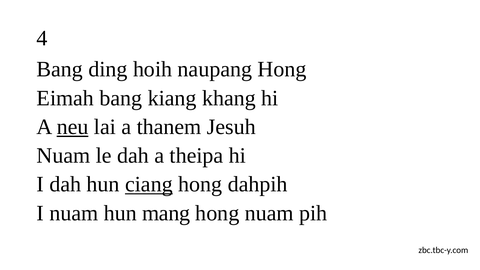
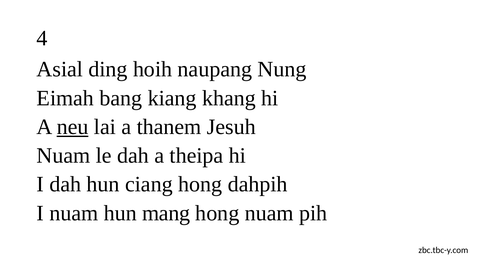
Bang at (60, 69): Bang -> Asial
naupang Hong: Hong -> Nung
ciang underline: present -> none
